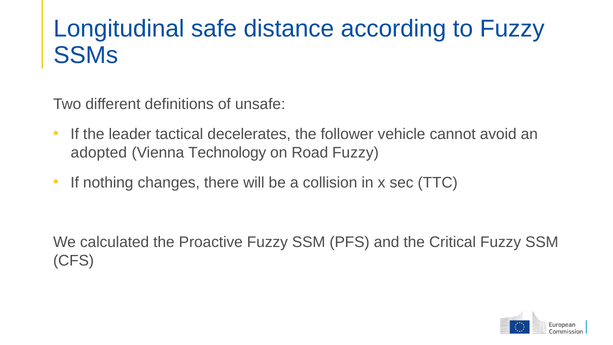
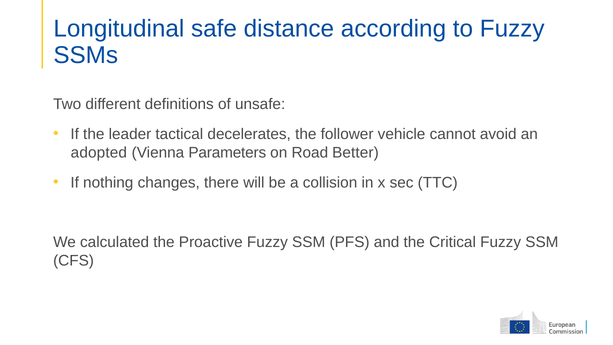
Technology: Technology -> Parameters
Road Fuzzy: Fuzzy -> Better
